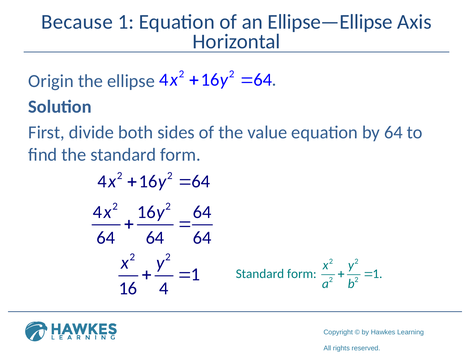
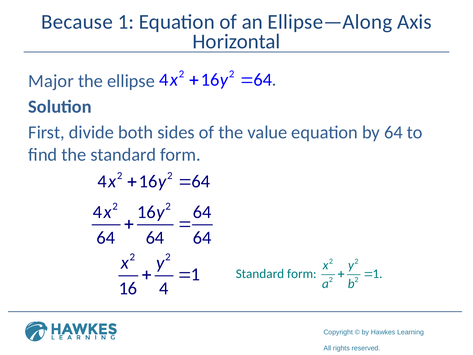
Ellipse—Ellipse: Ellipse—Ellipse -> Ellipse—Along
Origin: Origin -> Major
